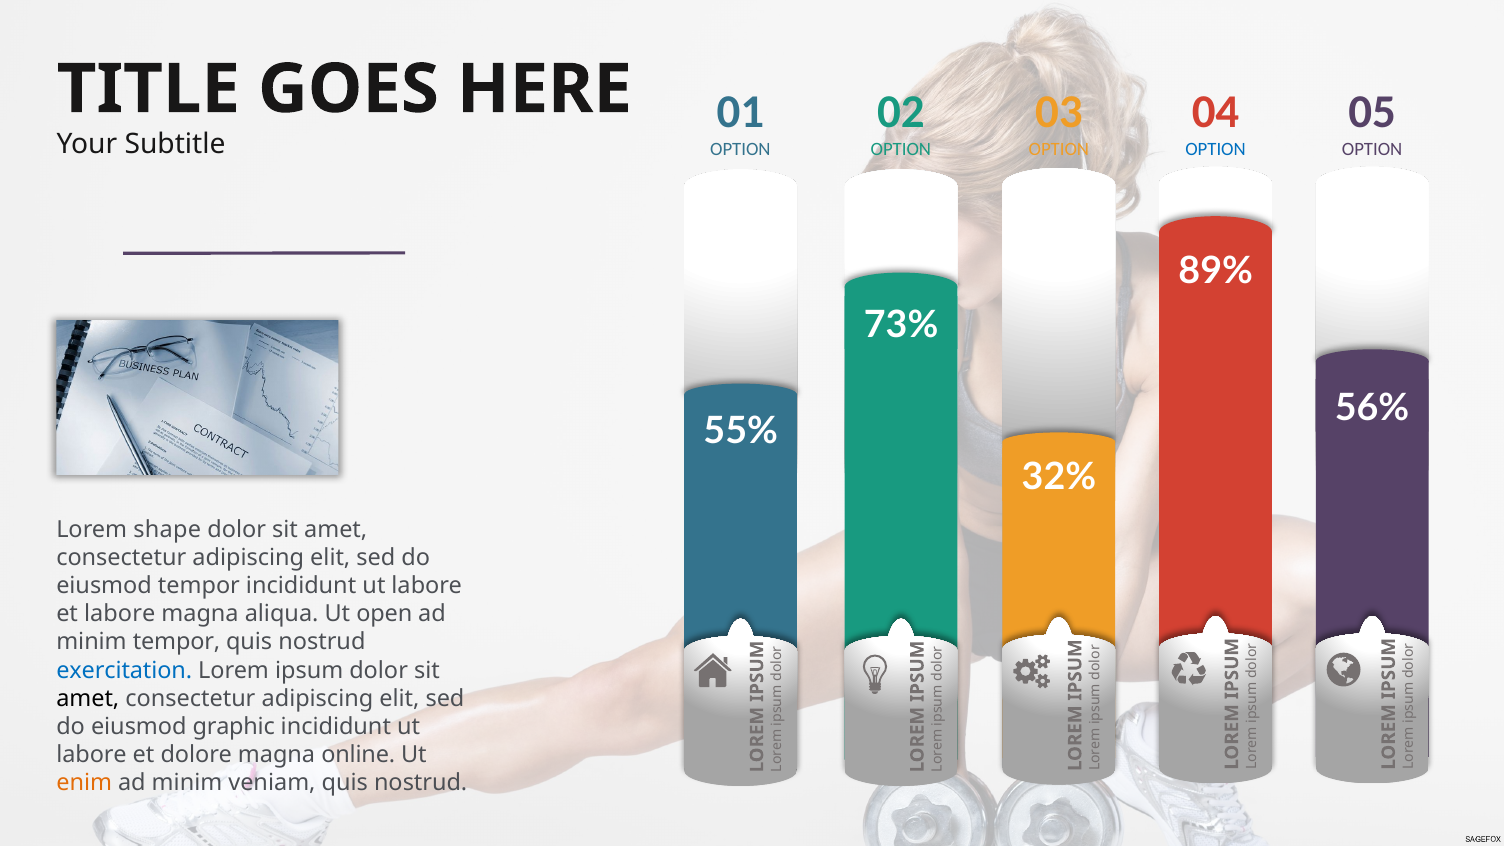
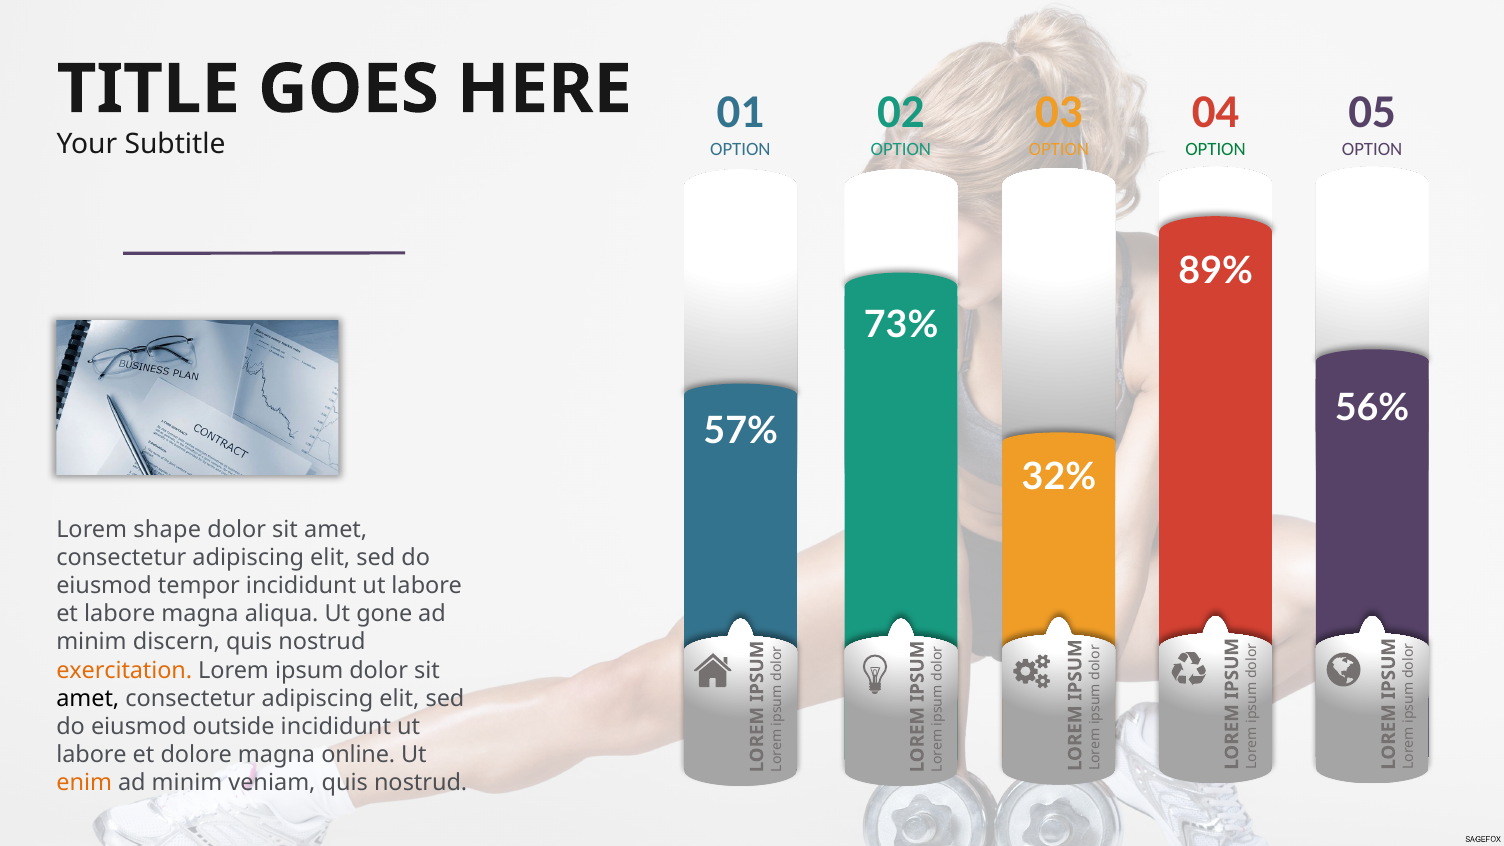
OPTION at (1216, 150) colour: blue -> green
55%: 55% -> 57%
open: open -> gone
minim tempor: tempor -> discern
exercitation colour: blue -> orange
graphic: graphic -> outside
